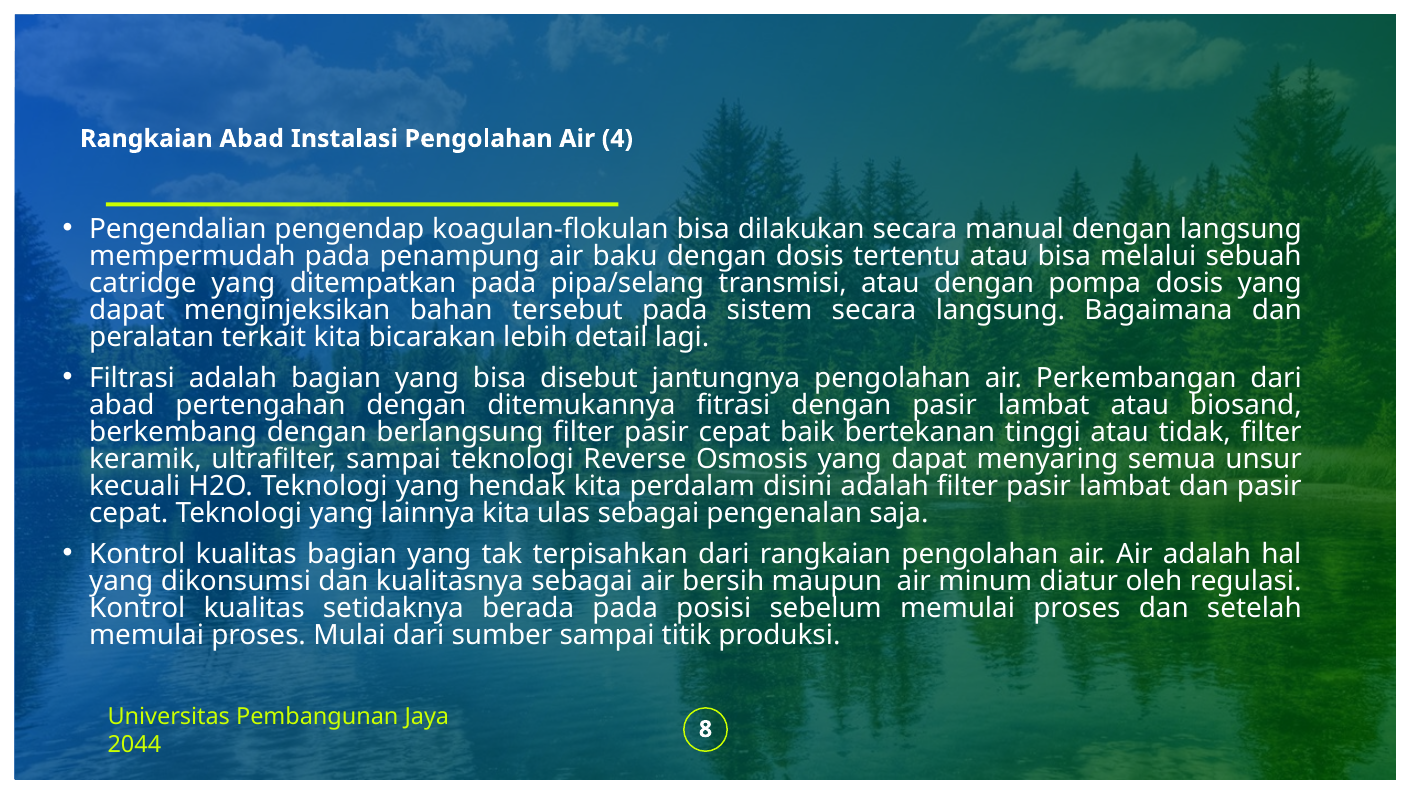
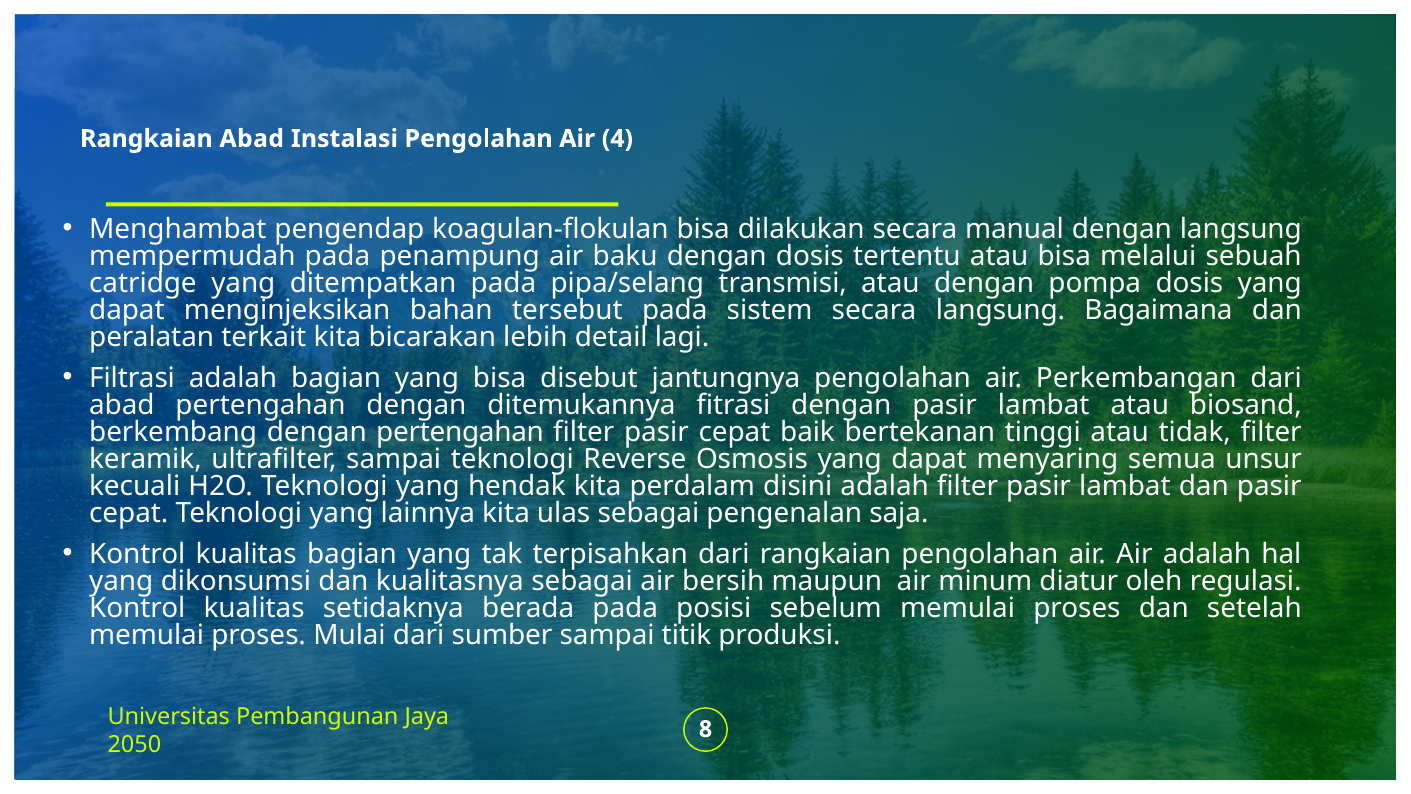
Pengendalian: Pengendalian -> Menghambat
dengan berlangsung: berlangsung -> pertengahan
2044: 2044 -> 2050
